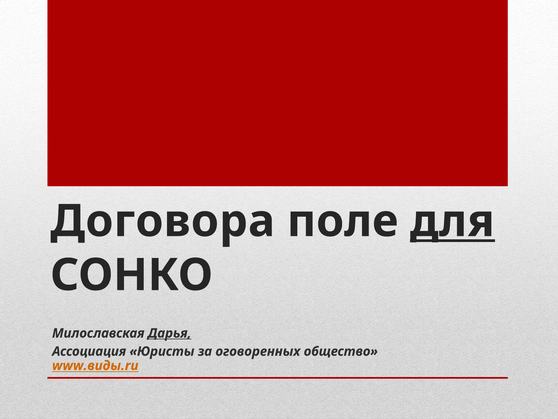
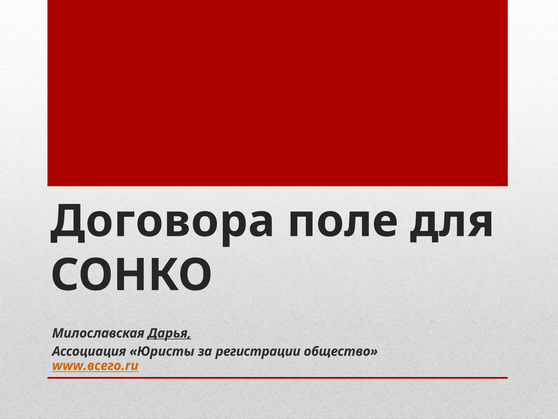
для underline: present -> none
оговоренных: оговоренных -> регистрации
www.виды.ru: www.виды.ru -> www.всего.ru
